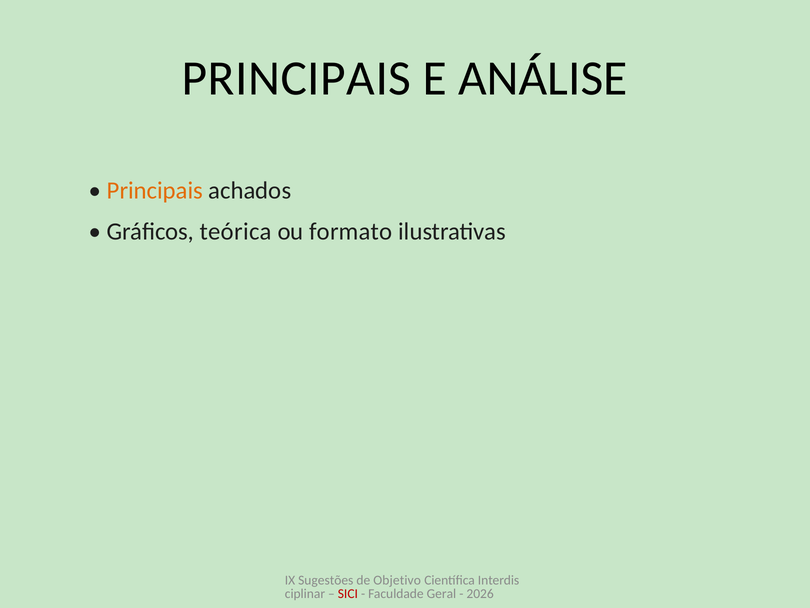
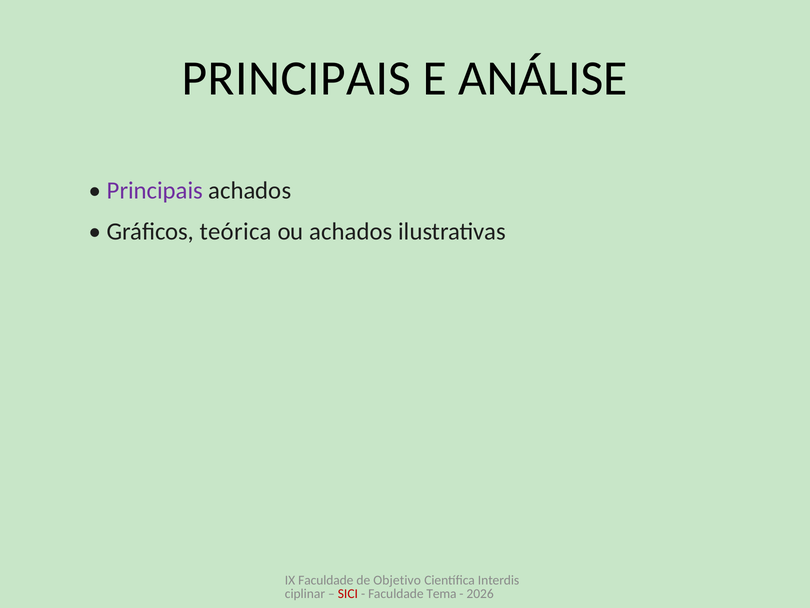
Principais at (155, 191) colour: orange -> purple
ou formato: formato -> achados
IX Sugestões: Sugestões -> Faculdade
Geral: Geral -> Tema
